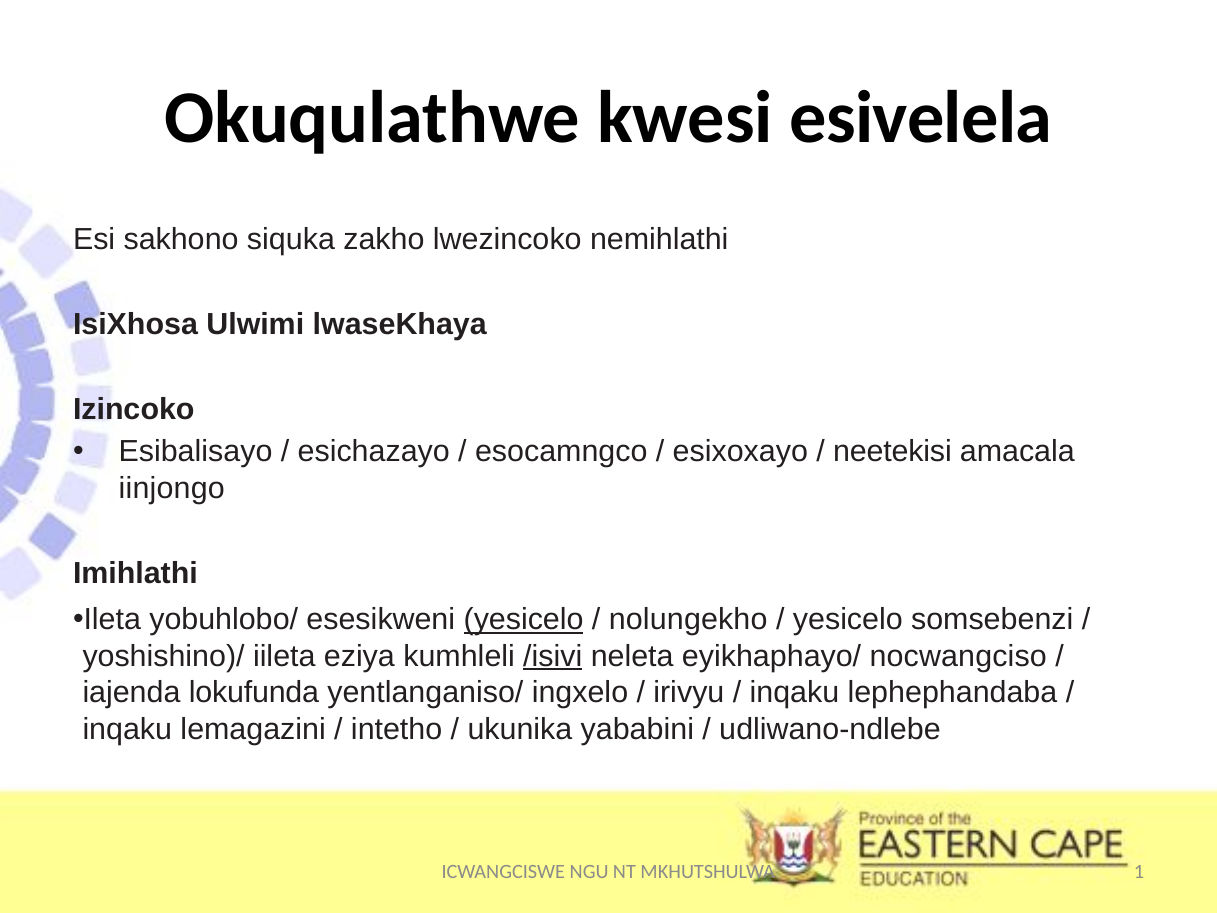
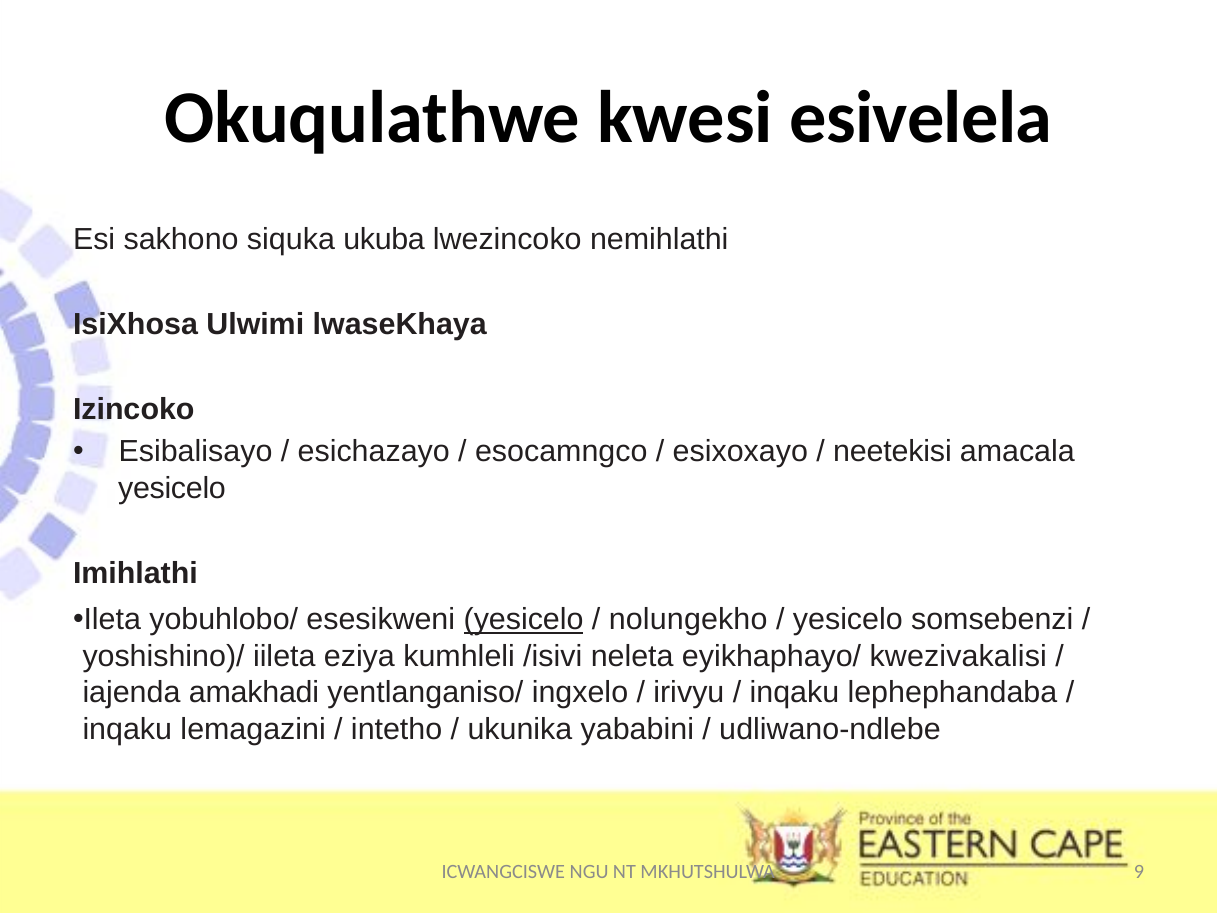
zakho: zakho -> ukuba
iinjongo at (172, 488): iinjongo -> yesicelo
/isivi underline: present -> none
nocwangciso: nocwangciso -> kwezivakalisi
lokufunda: lokufunda -> amakhadi
1: 1 -> 9
